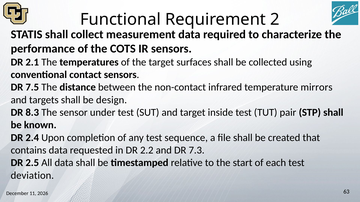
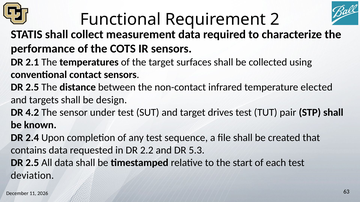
7.5 at (32, 87): 7.5 -> 2.5
mirrors: mirrors -> elected
8.3: 8.3 -> 4.2
inside: inside -> drives
7.3: 7.3 -> 5.3
